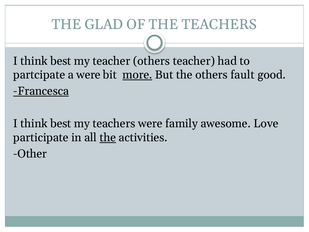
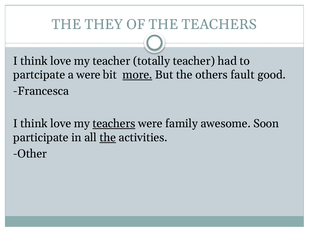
GLAD: GLAD -> THEY
best at (61, 61): best -> love
teacher others: others -> totally
Francesca underline: present -> none
best at (61, 124): best -> love
teachers at (114, 124) underline: none -> present
Love: Love -> Soon
